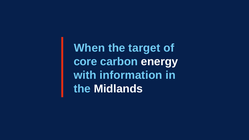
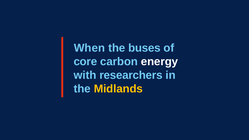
target: target -> buses
information: information -> researchers
Midlands colour: white -> yellow
